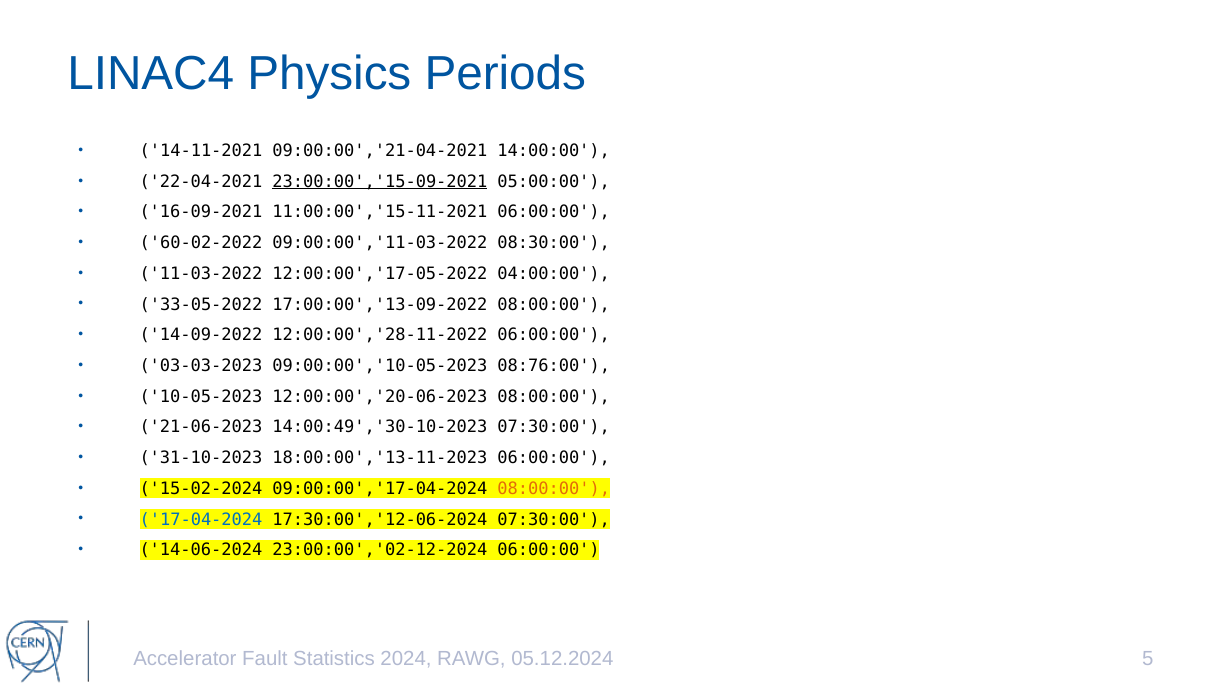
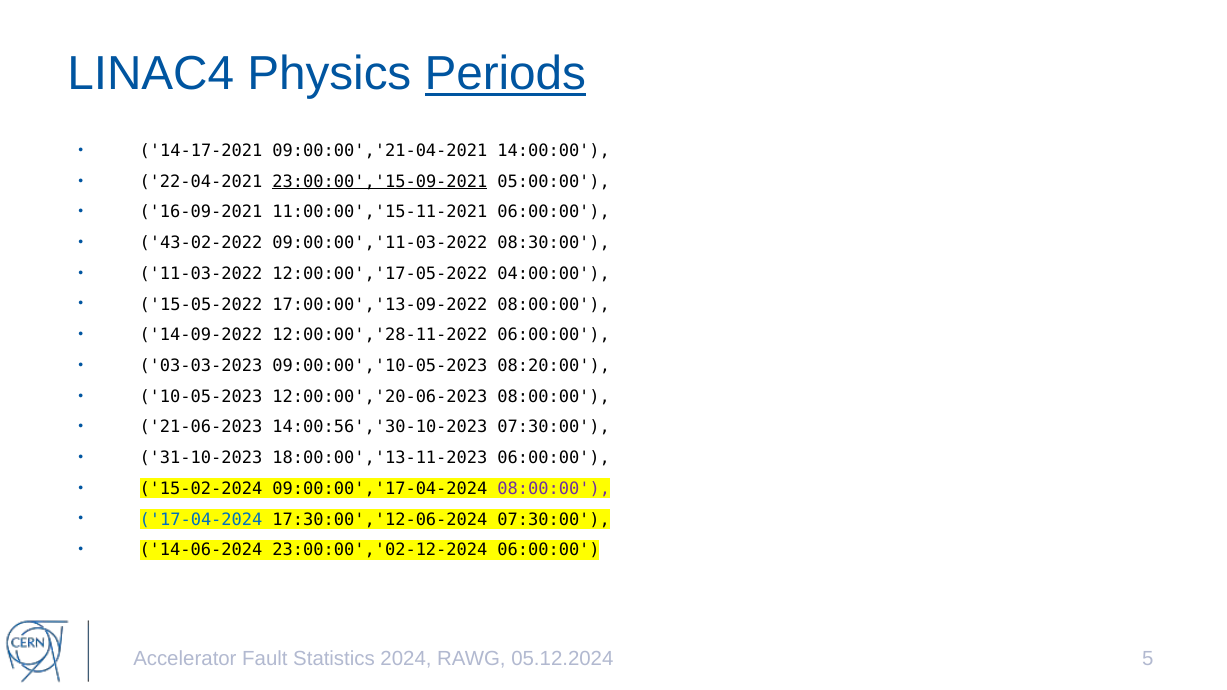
Periods underline: none -> present
14-11-2021: 14-11-2021 -> 14-17-2021
60-02-2022: 60-02-2022 -> 43-02-2022
33-05-2022: 33-05-2022 -> 15-05-2022
08:76:00: 08:76:00 -> 08:20:00
14:00:49','30-10-2023: 14:00:49','30-10-2023 -> 14:00:56','30-10-2023
08:00:00 at (554, 489) colour: orange -> purple
